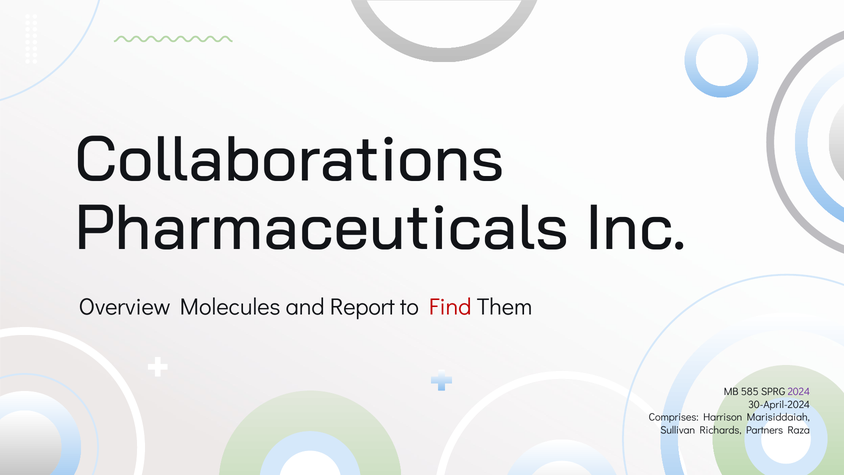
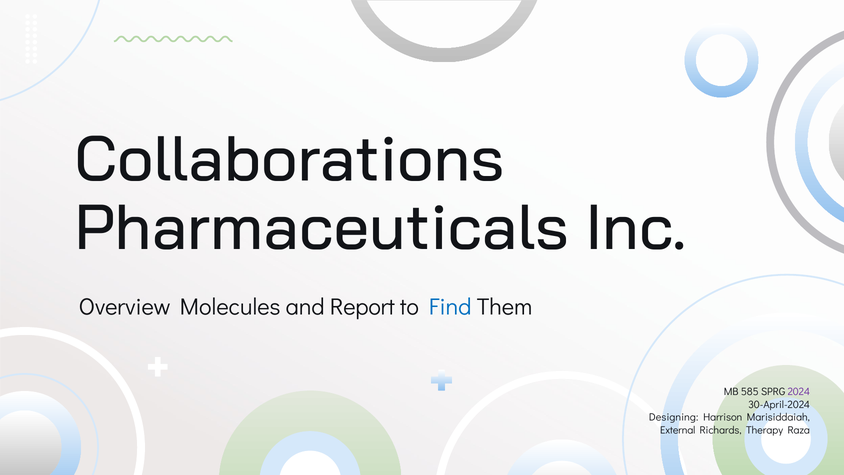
Find colour: red -> blue
Comprises: Comprises -> Designing
Sullivan: Sullivan -> External
Partners: Partners -> Therapy
